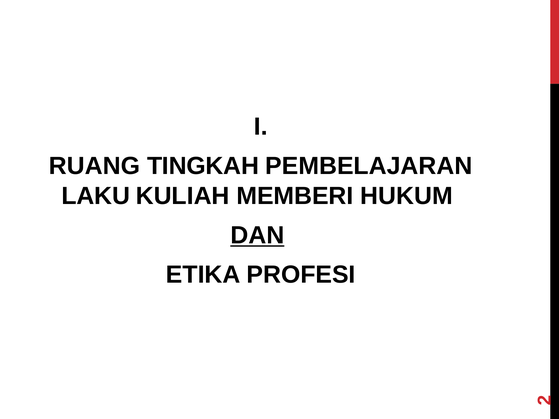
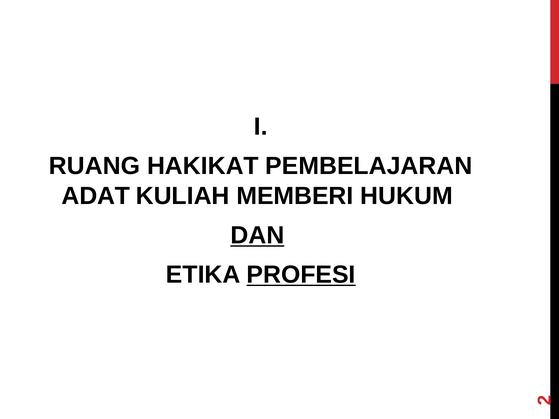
TINGKAH: TINGKAH -> HAKIKAT
LAKU: LAKU -> ADAT
PROFESI underline: none -> present
